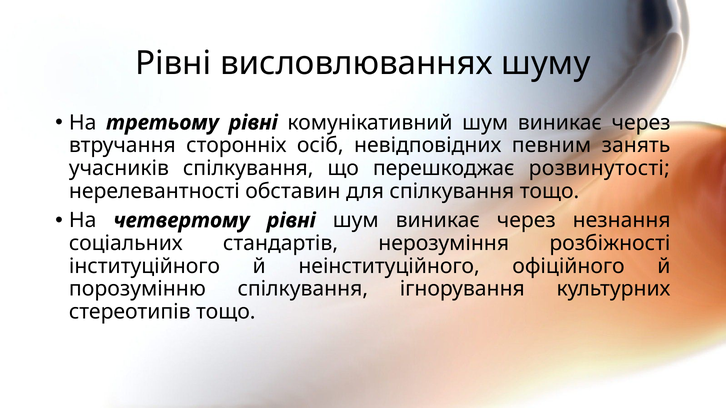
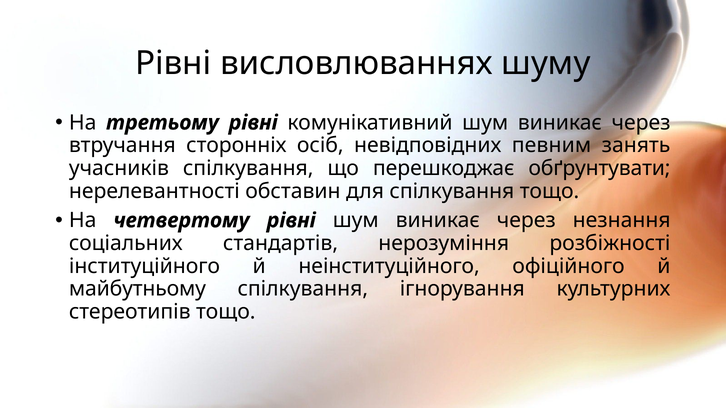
розвинутості: розвинутості -> обґрунтувати
порозумінню: порозумінню -> майбутньому
